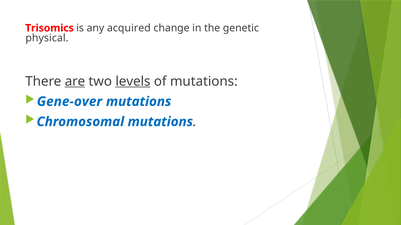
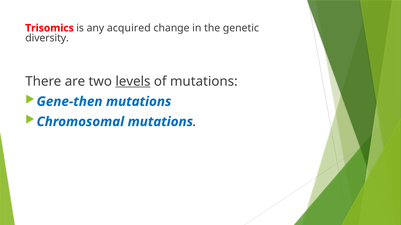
physical: physical -> diversity
are underline: present -> none
Gene-over: Gene-over -> Gene-then
